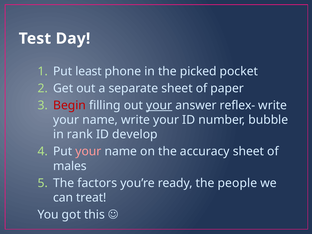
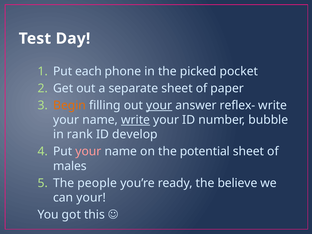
least: least -> each
Begin colour: red -> orange
write at (136, 120) underline: none -> present
accuracy: accuracy -> potential
factors: factors -> people
people: people -> believe
can treat: treat -> your
